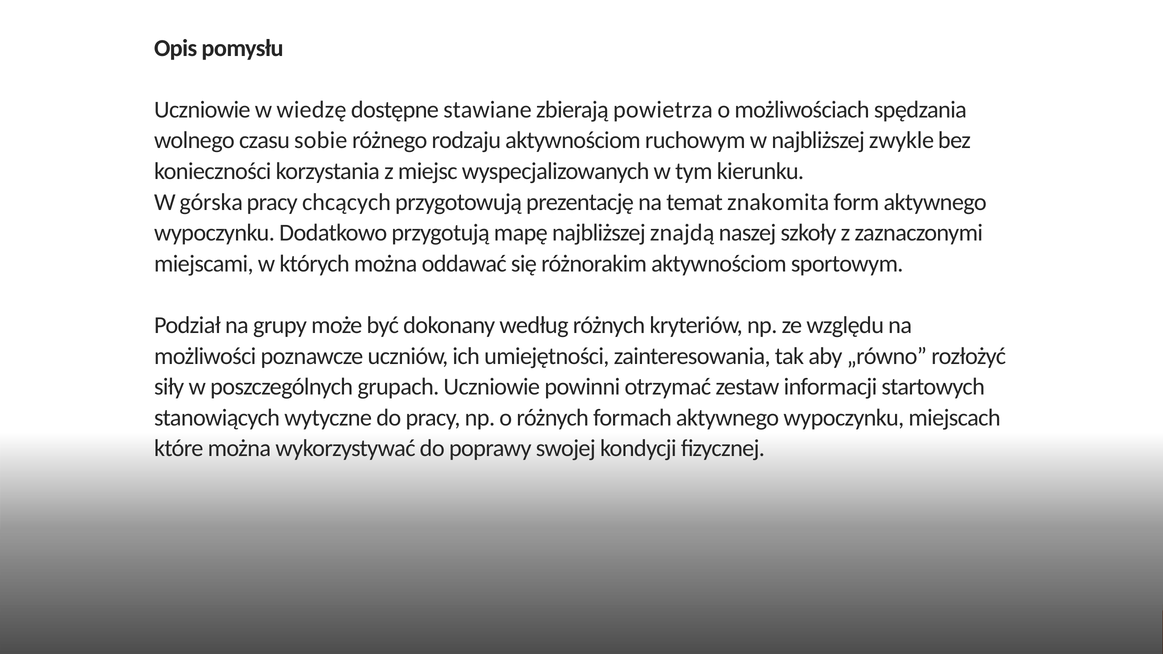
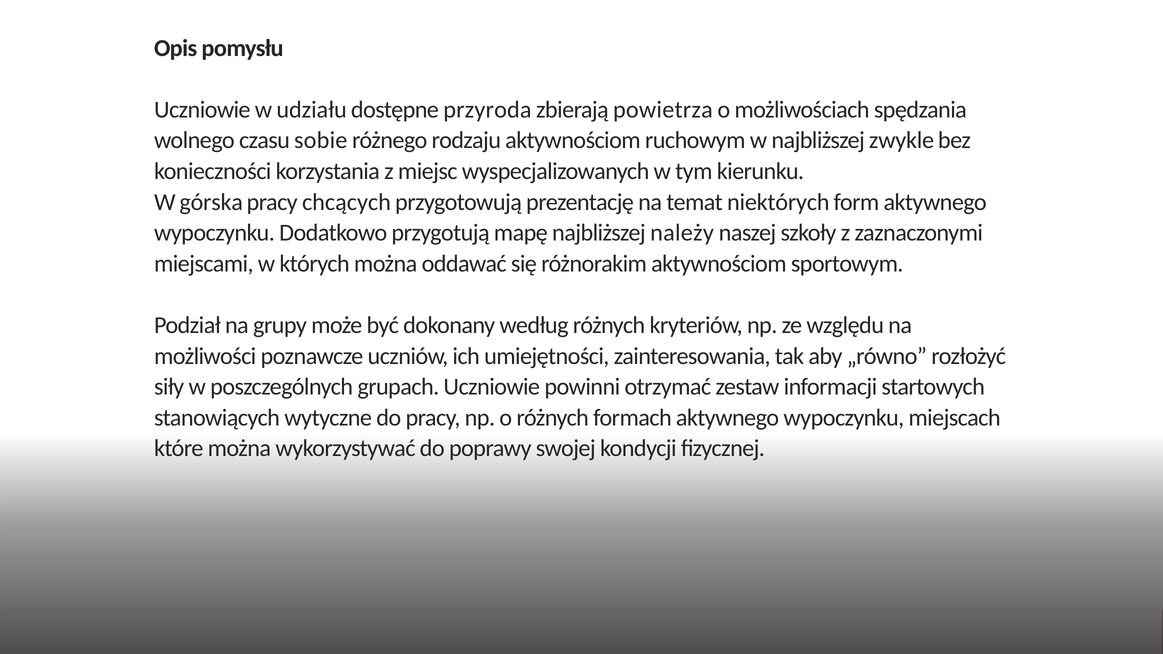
wiedzę: wiedzę -> udziału
stawiane: stawiane -> przyroda
znakomita: znakomita -> niektórych
znajdą at (682, 233): znajdą -> należy
zakątków: zakątków -> specjalnie
